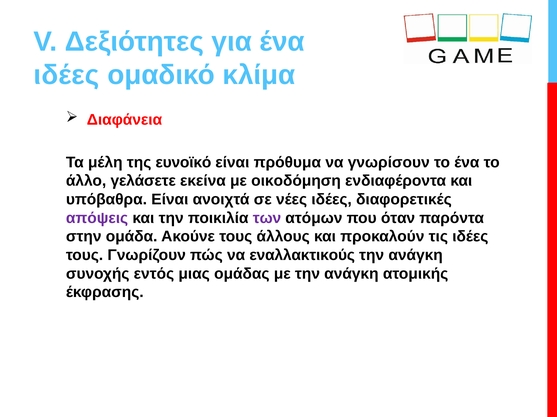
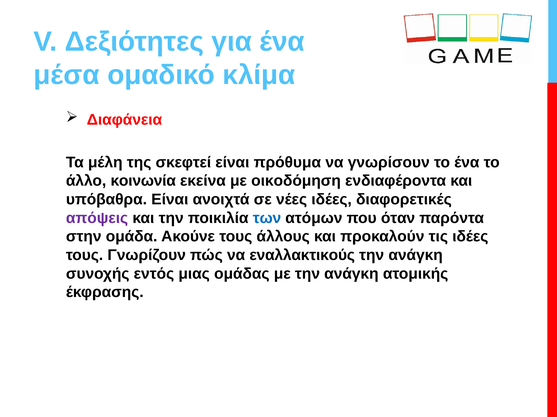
ιδέες at (66, 75): ιδέες -> μέσα
ευνοϊκό: ευνοϊκό -> σκεφτεί
γελάσετε: γελάσετε -> κοινωνία
των colour: purple -> blue
